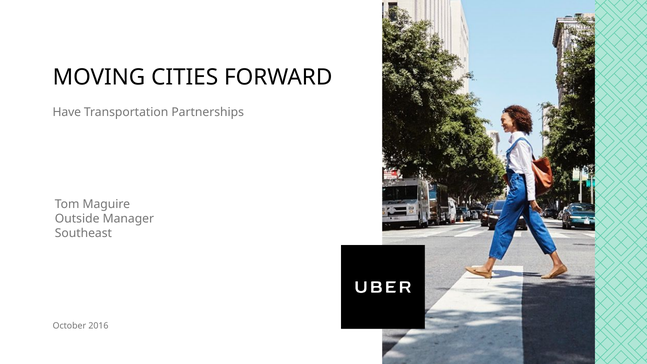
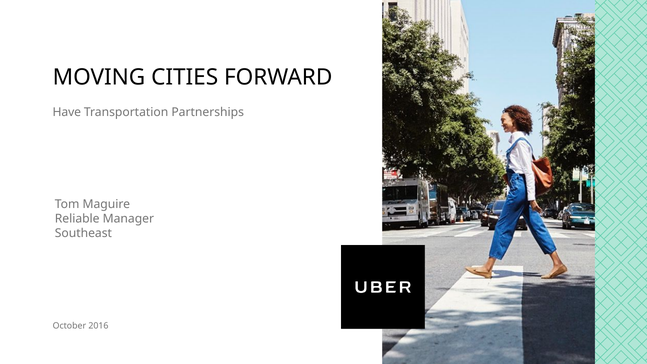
Outside: Outside -> Reliable
